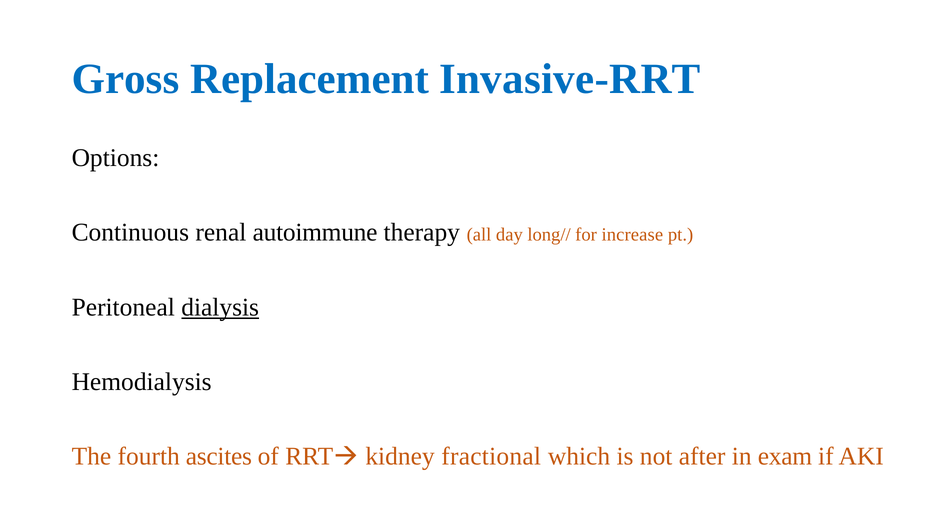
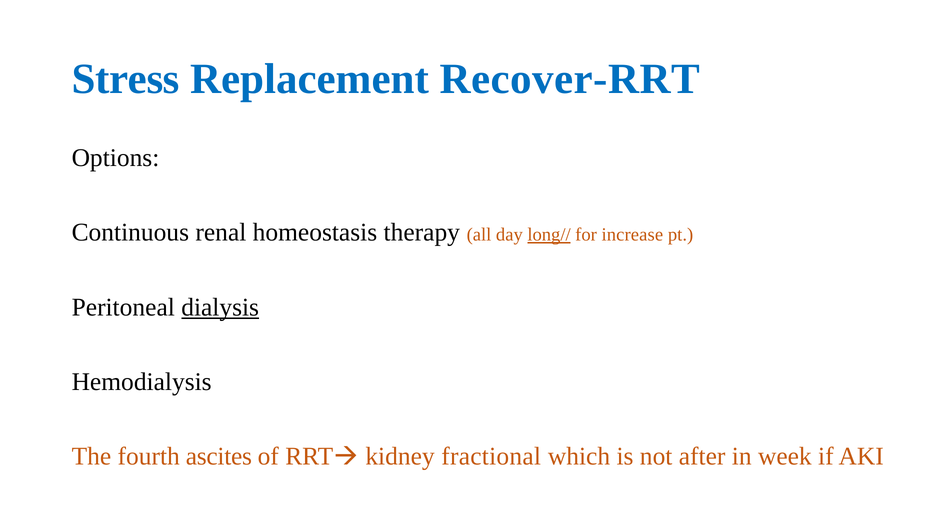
Gross: Gross -> Stress
Invasive-RRT: Invasive-RRT -> Recover-RRT
autoimmune: autoimmune -> homeostasis
long// underline: none -> present
exam: exam -> week
